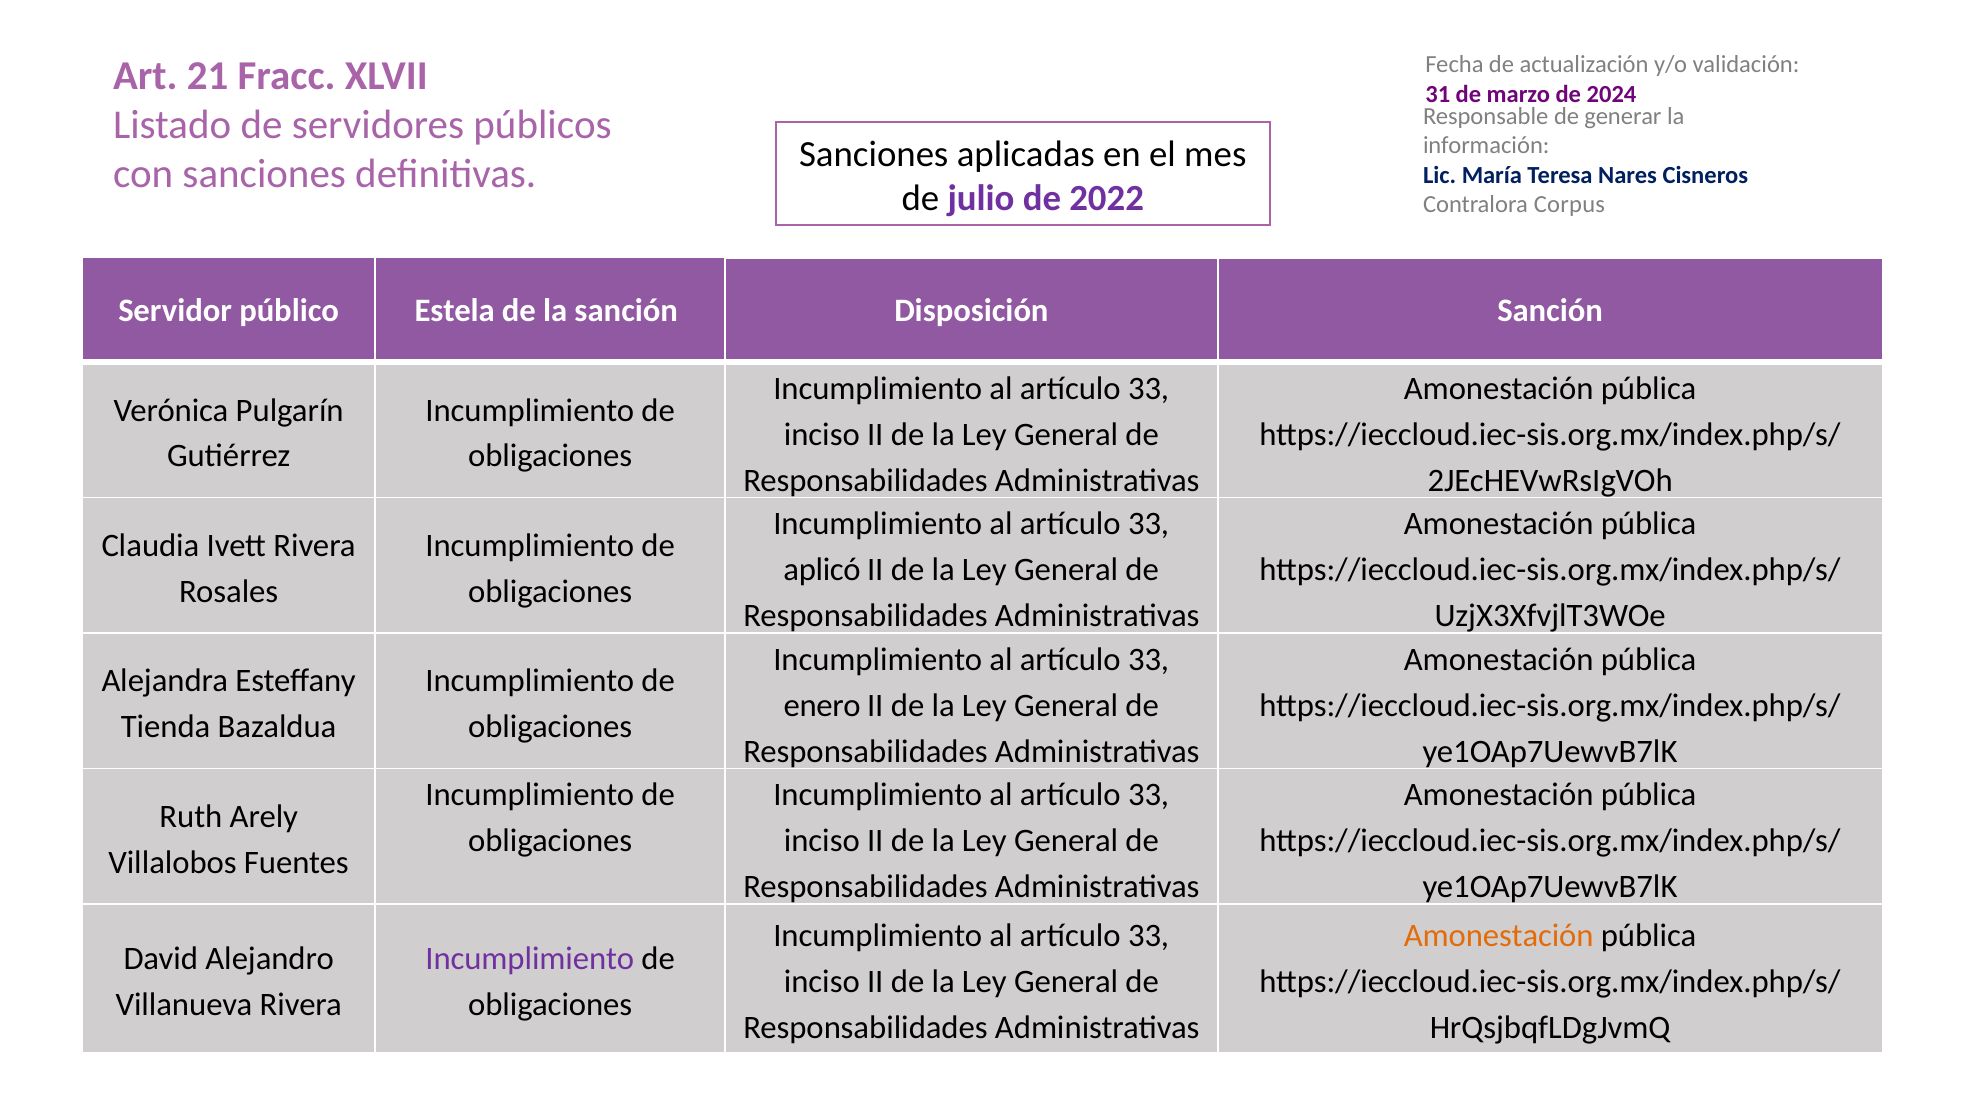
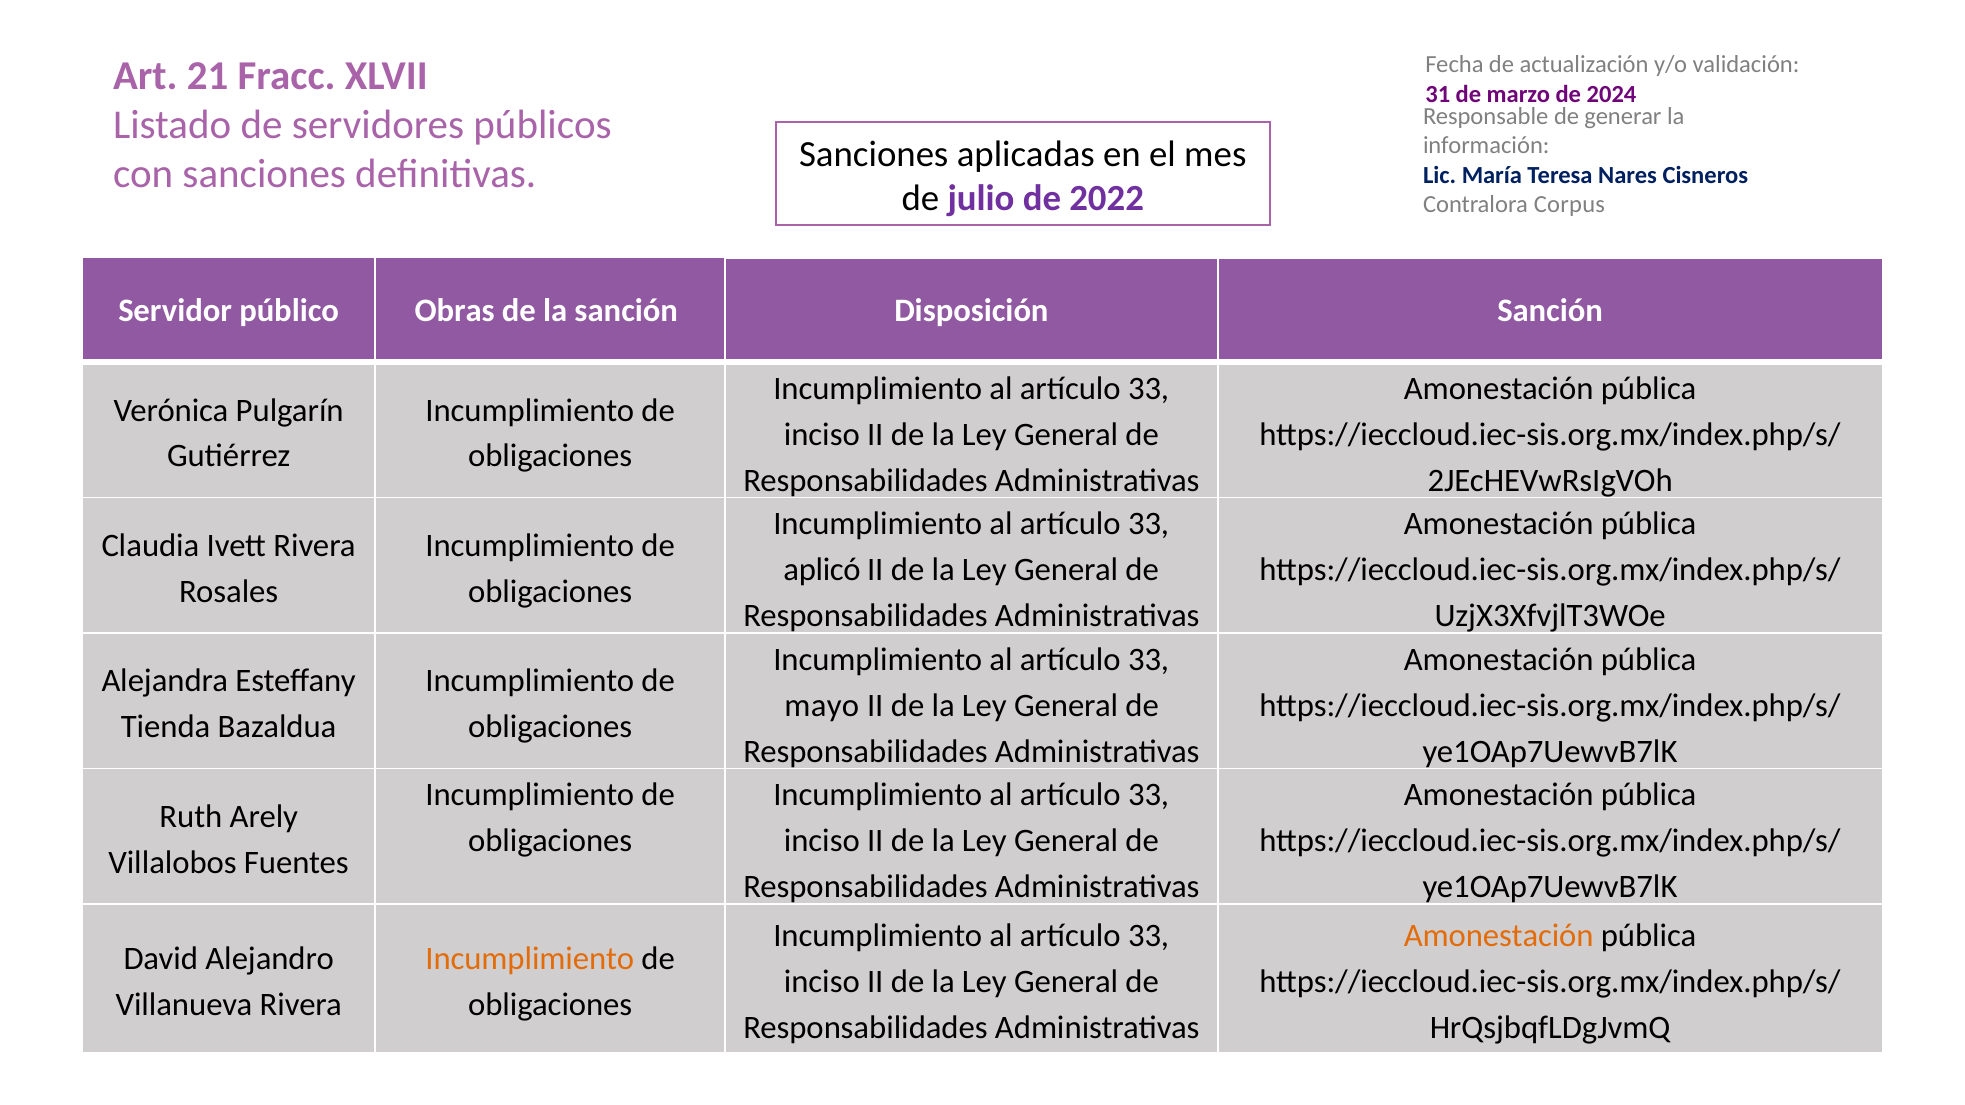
Estela: Estela -> Obras
enero: enero -> mayo
Incumplimiento at (530, 959) colour: purple -> orange
